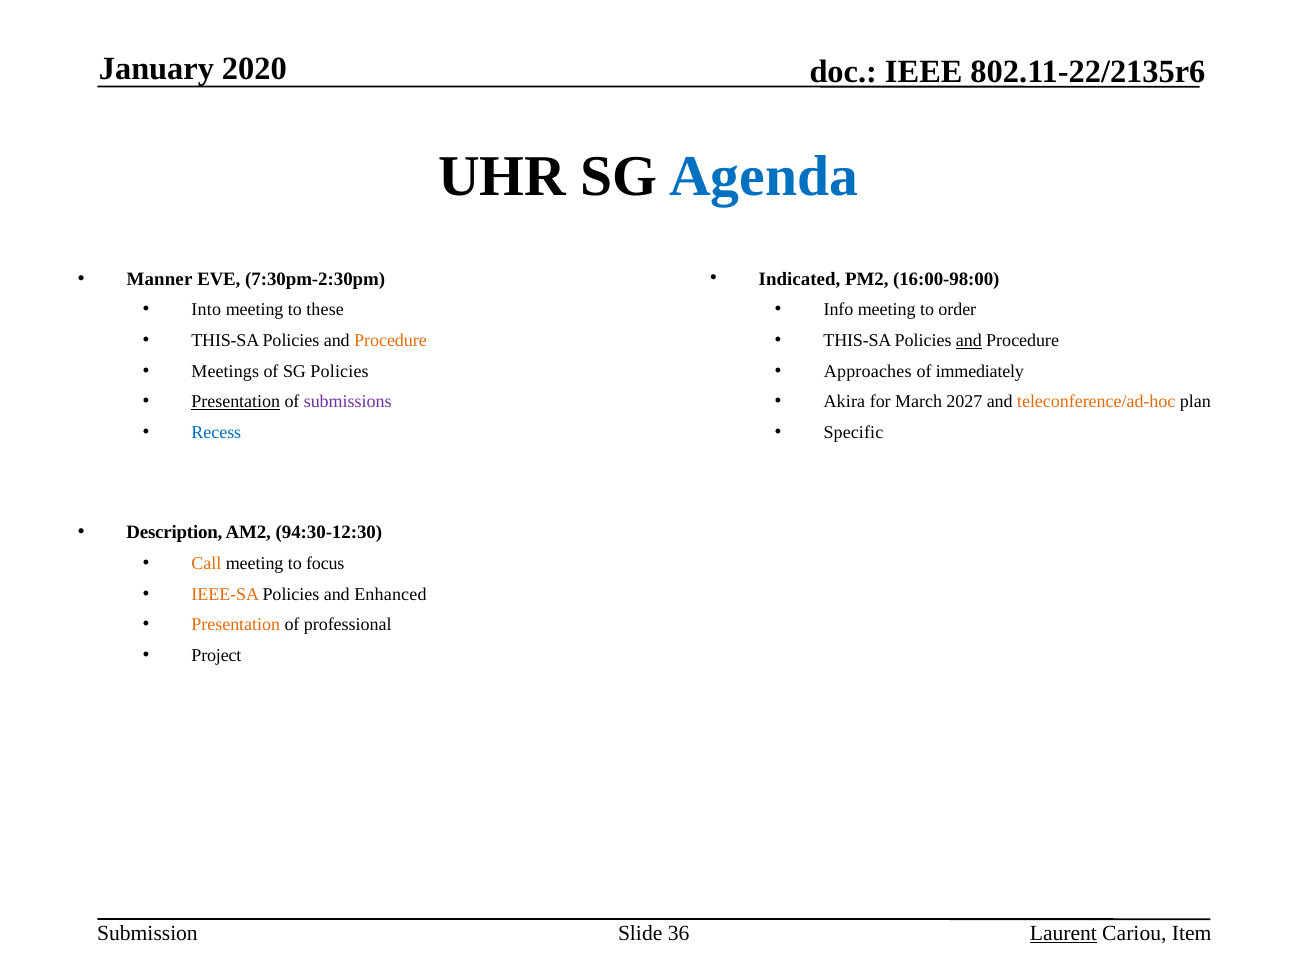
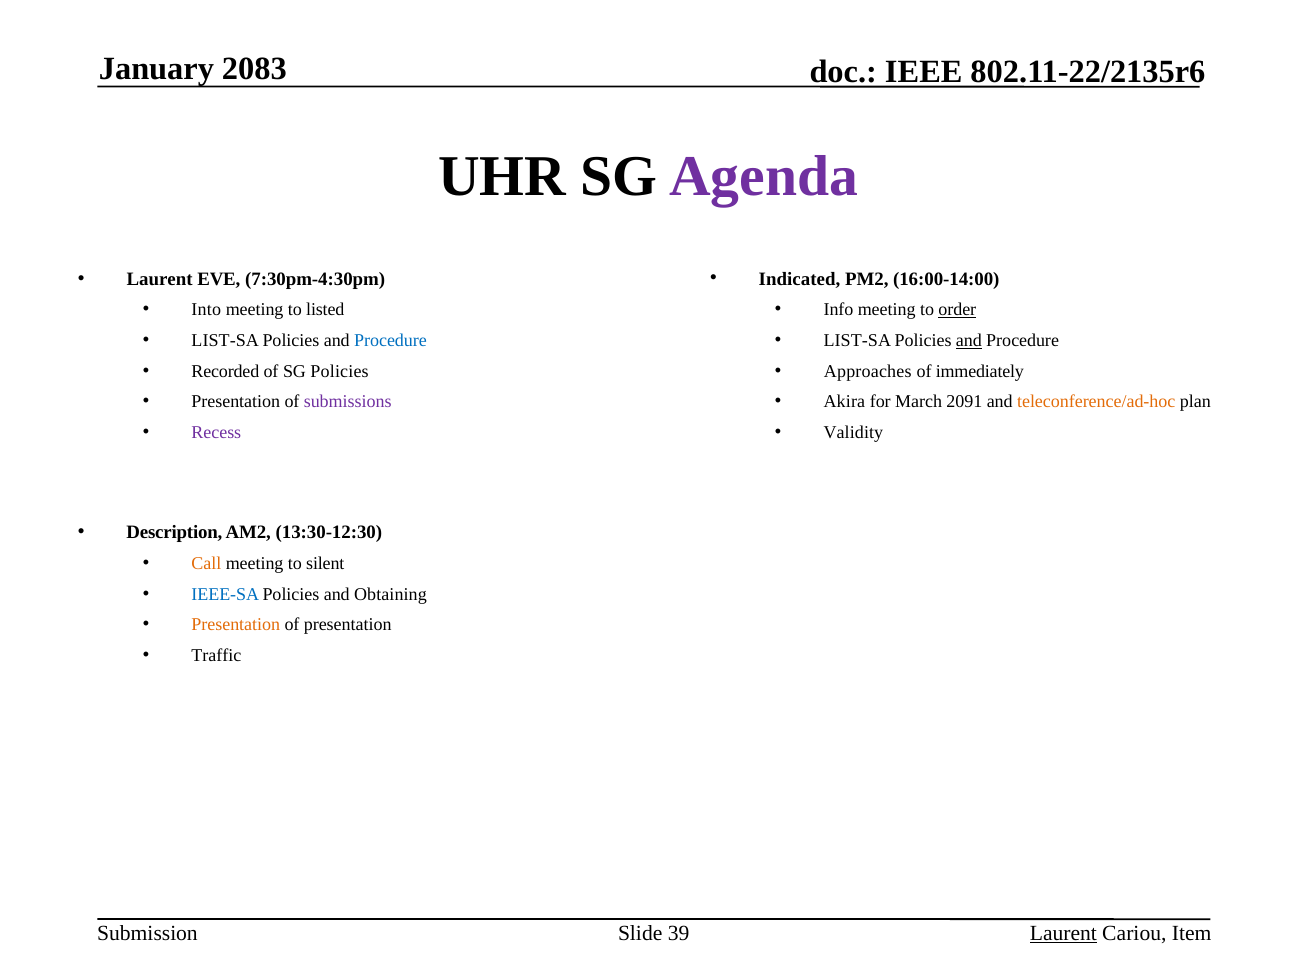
2020: 2020 -> 2083
Agenda colour: blue -> purple
16:00-98:00: 16:00-98:00 -> 16:00-14:00
Manner at (159, 279): Manner -> Laurent
7:30pm-2:30pm: 7:30pm-2:30pm -> 7:30pm-4:30pm
order underline: none -> present
these: these -> listed
THIS-SA at (857, 340): THIS-SA -> LIST-SA
THIS-SA at (225, 341): THIS-SA -> LIST-SA
Procedure at (391, 341) colour: orange -> blue
Meetings: Meetings -> Recorded
Presentation at (236, 402) underline: present -> none
2027: 2027 -> 2091
Recess colour: blue -> purple
Specific: Specific -> Validity
94:30-12:30: 94:30-12:30 -> 13:30-12:30
focus: focus -> silent
IEEE-SA colour: orange -> blue
Enhanced: Enhanced -> Obtaining
of professional: professional -> presentation
Project: Project -> Traffic
36: 36 -> 39
